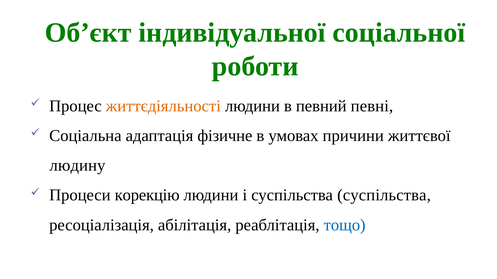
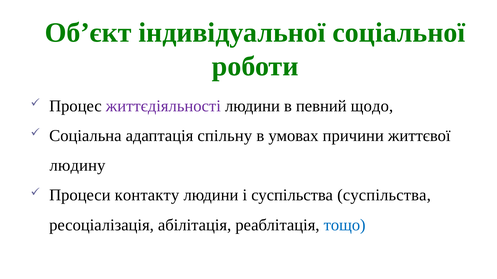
життєдіяльності colour: orange -> purple
певні: певні -> щодо
фізичне: фізичне -> спільну
корекцію: корекцію -> контакту
